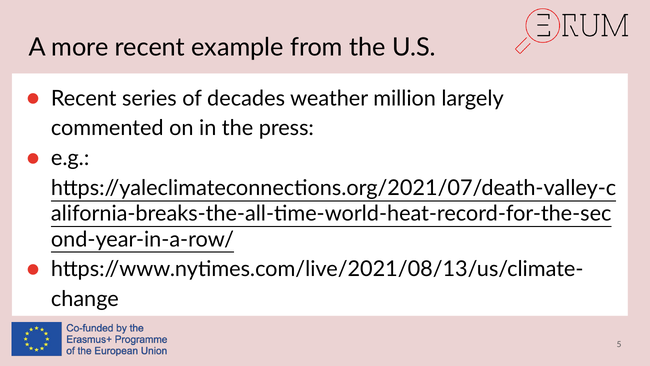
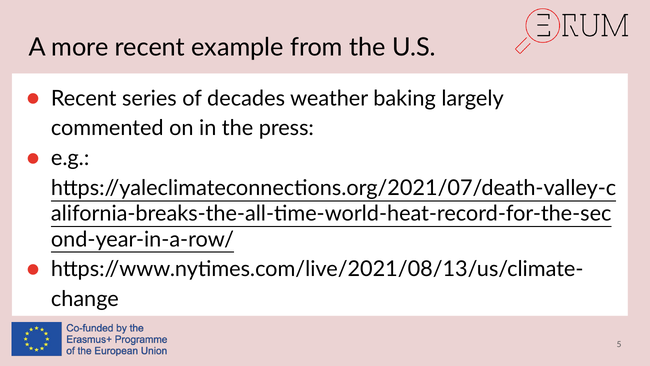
million: million -> baking
